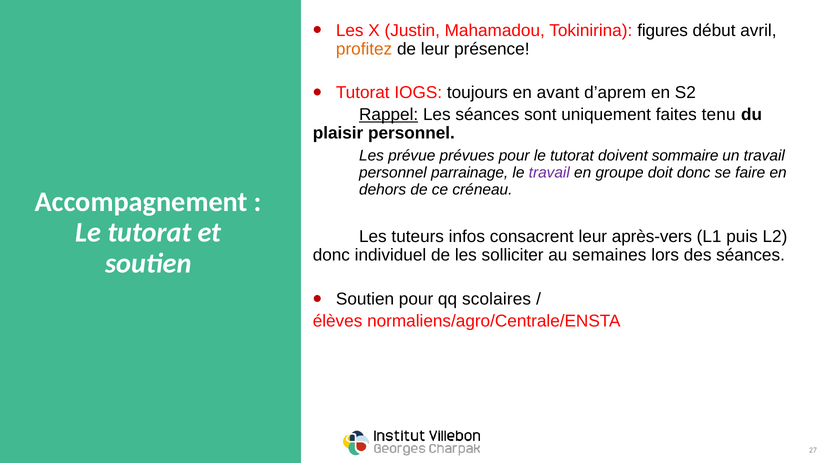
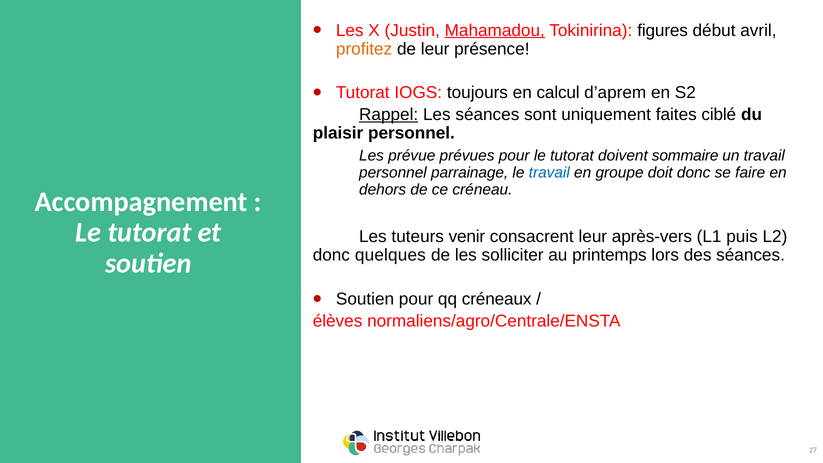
Mahamadou underline: none -> present
avant: avant -> calcul
tenu: tenu -> ciblé
travail at (549, 173) colour: purple -> blue
infos: infos -> venir
individuel: individuel -> quelques
semaines: semaines -> printemps
scolaires: scolaires -> créneaux
